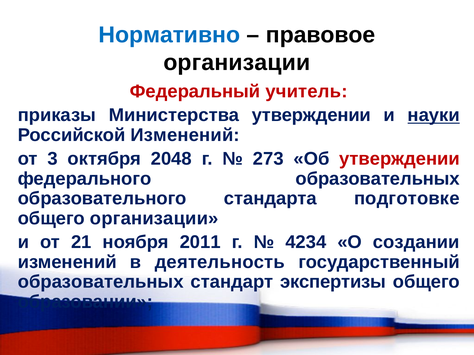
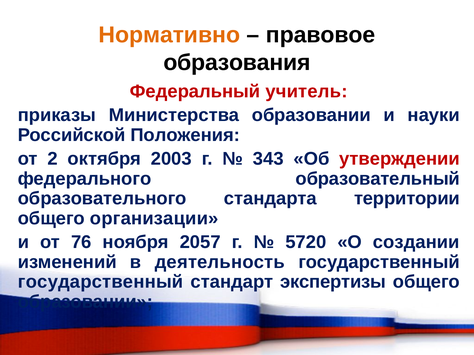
Нормативно colour: blue -> orange
организации at (237, 63): организации -> образования
Министерства утверждении: утверждении -> образовании
науки underline: present -> none
Российской Изменений: Изменений -> Положения
3: 3 -> 2
2048: 2048 -> 2003
273: 273 -> 343
федерального образовательных: образовательных -> образовательный
подготовке: подготовке -> территории
21: 21 -> 76
2011: 2011 -> 2057
4234: 4234 -> 5720
образовательных at (101, 282): образовательных -> государственный
